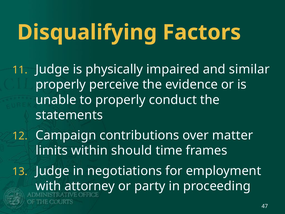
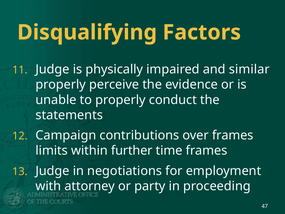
over matter: matter -> frames
should: should -> further
